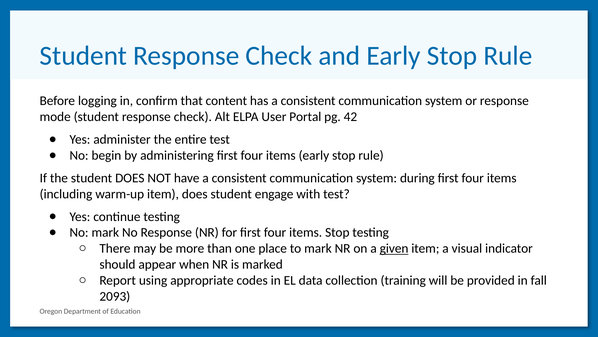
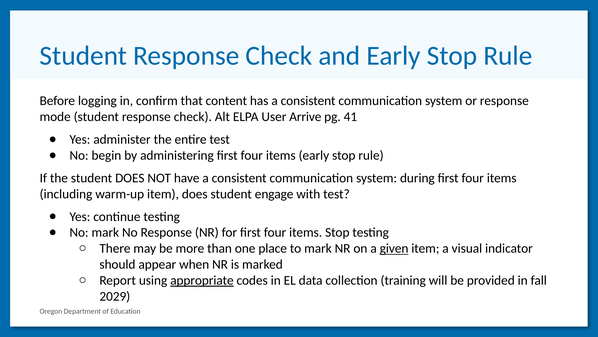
Portal: Portal -> Arrive
42: 42 -> 41
appropriate underline: none -> present
2093: 2093 -> 2029
